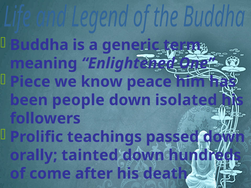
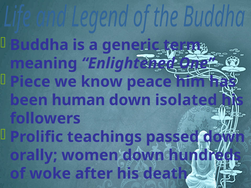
people: people -> human
tainted: tainted -> women
come: come -> woke
